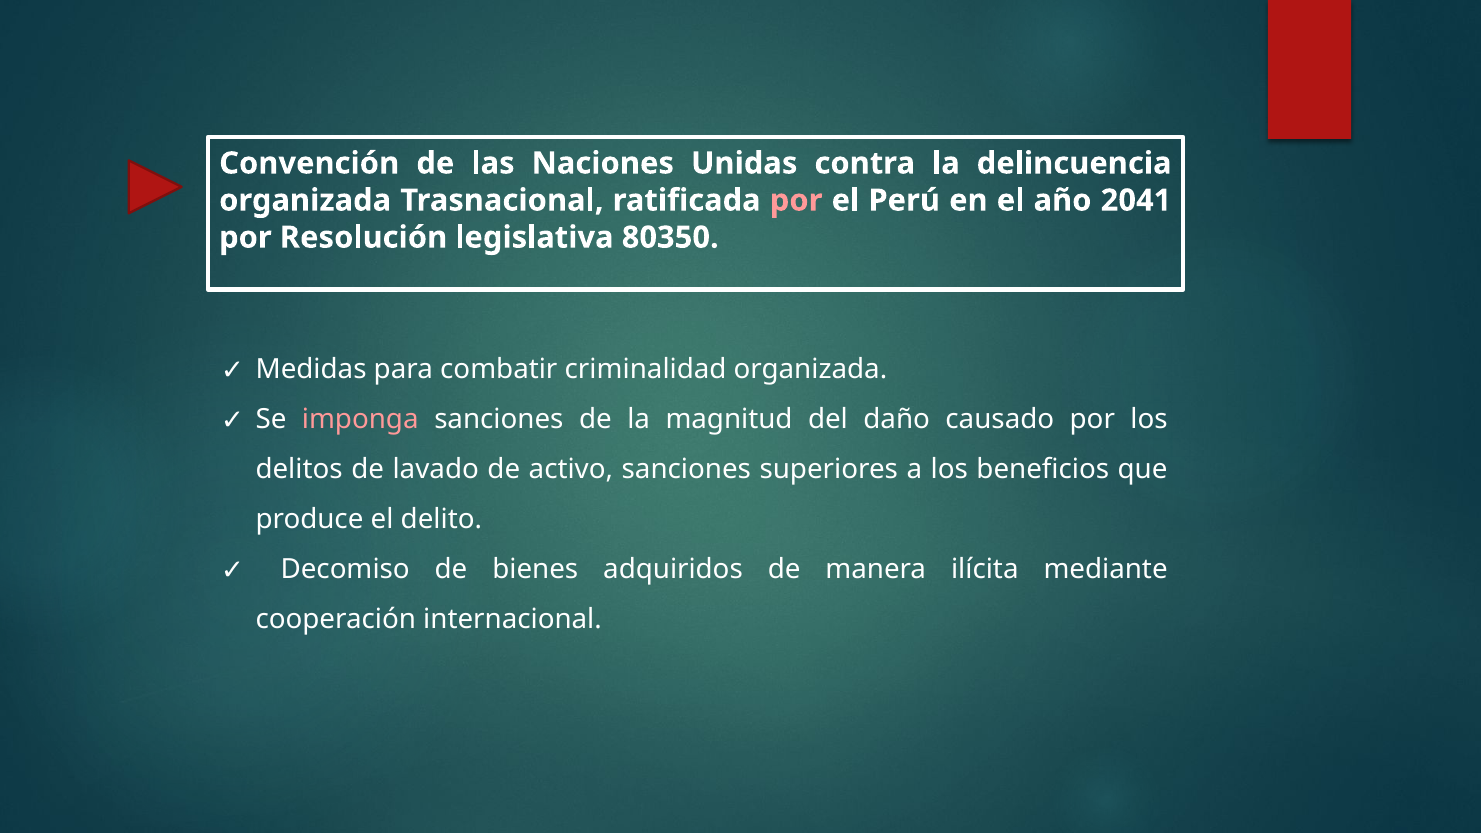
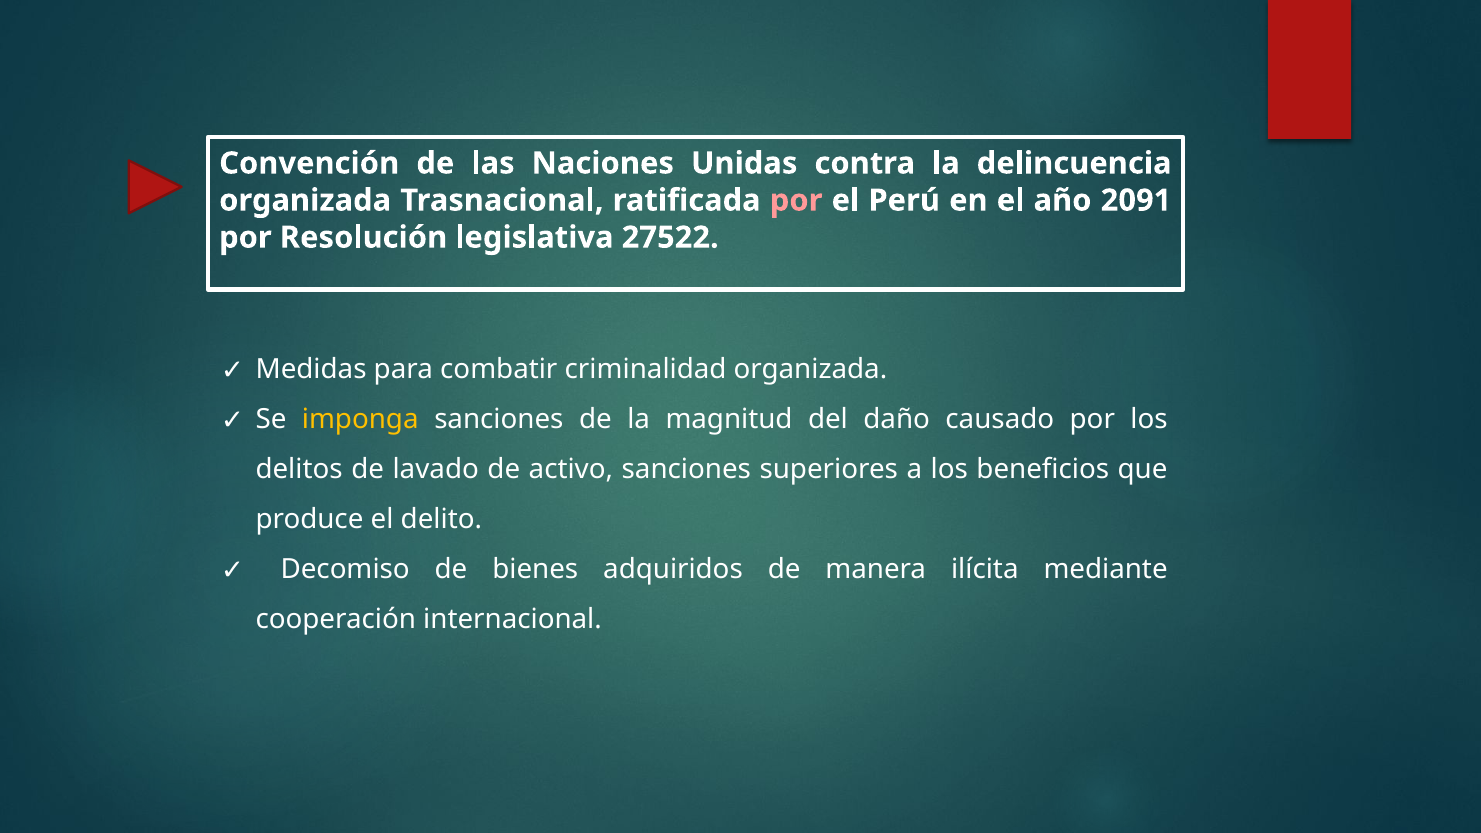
2041: 2041 -> 2091
80350: 80350 -> 27522
imponga colour: pink -> yellow
